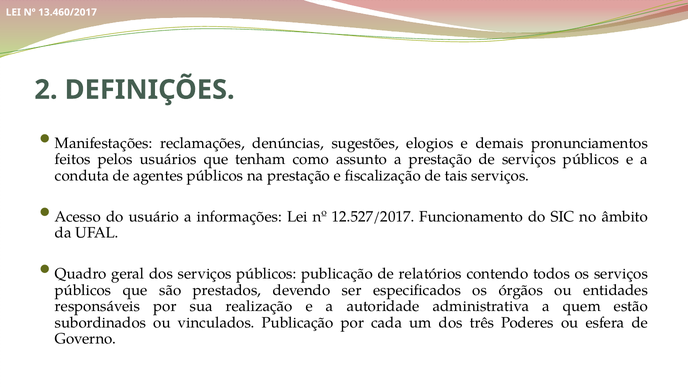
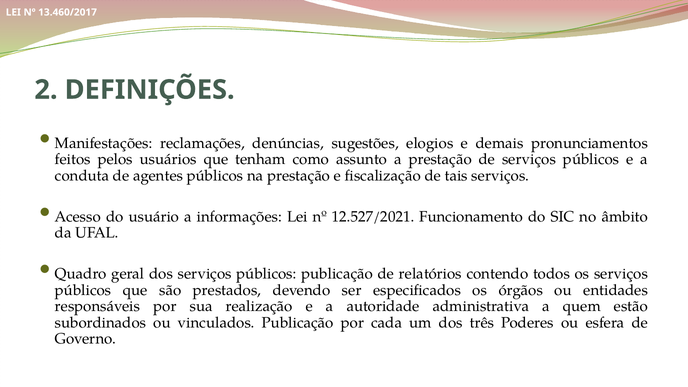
12.527/2017: 12.527/2017 -> 12.527/2021
